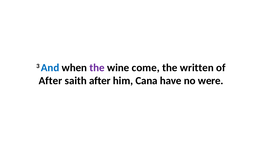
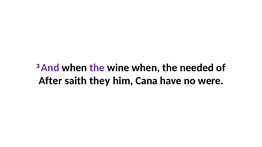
And colour: blue -> purple
wine come: come -> when
written: written -> needed
saith after: after -> they
